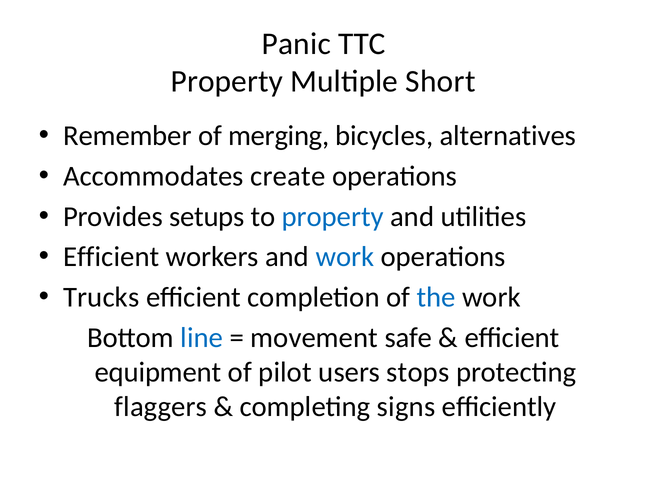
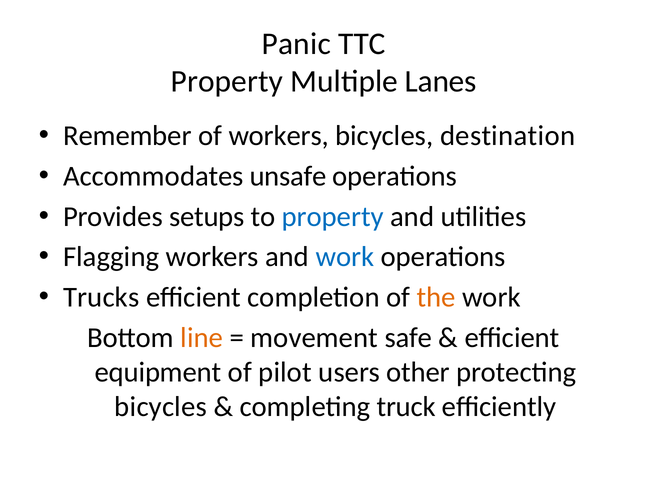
Short: Short -> Lanes
of merging: merging -> workers
alternatives: alternatives -> destination
create: create -> unsafe
Efficient at (111, 257): Efficient -> Flagging
the colour: blue -> orange
line colour: blue -> orange
stops: stops -> other
flaggers at (161, 406): flaggers -> bicycles
signs: signs -> truck
